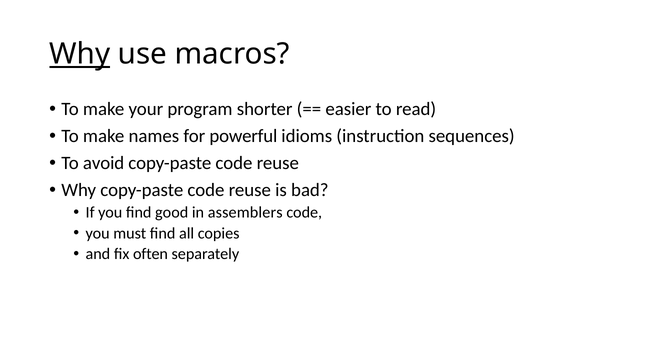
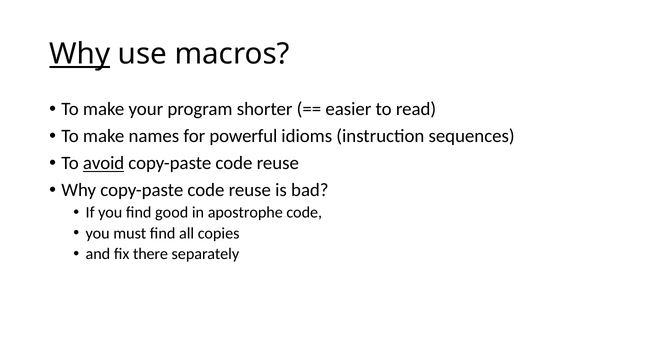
avoid underline: none -> present
assemblers: assemblers -> apostrophe
often: often -> there
